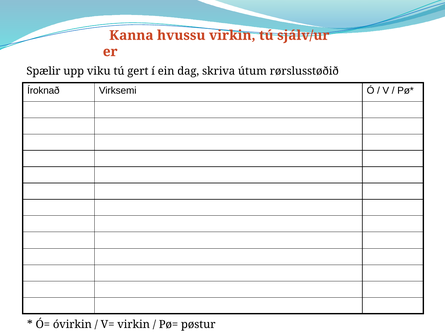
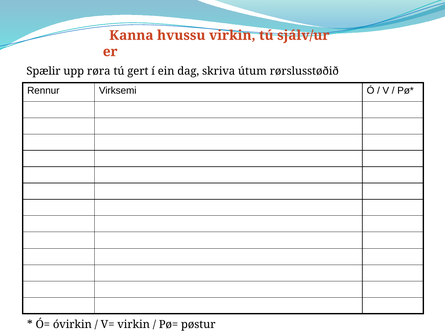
viku: viku -> røra
Íroknað: Íroknað -> Rennur
